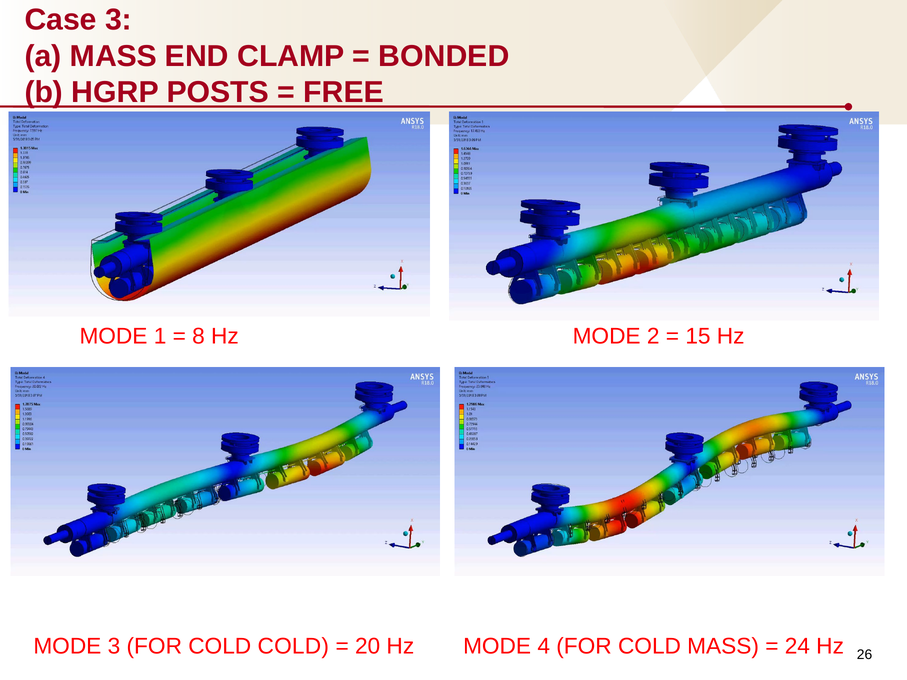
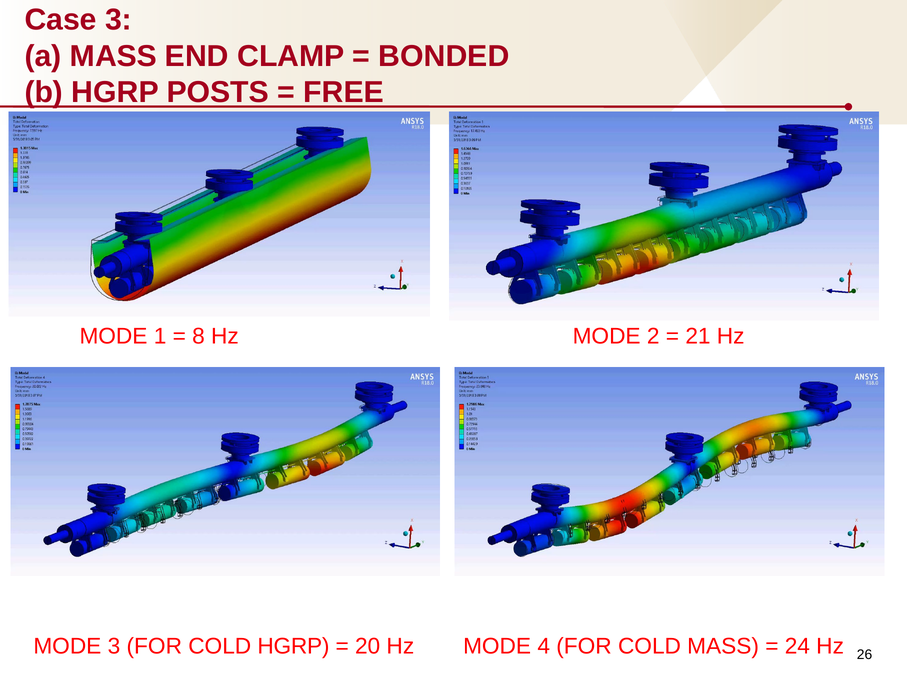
15: 15 -> 21
COLD COLD: COLD -> HGRP
